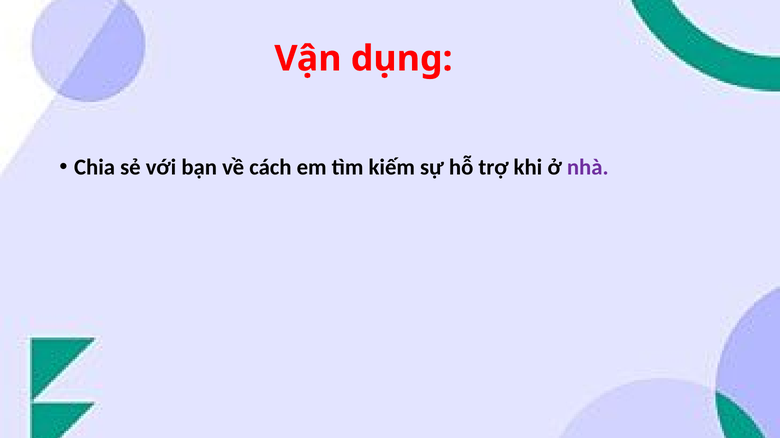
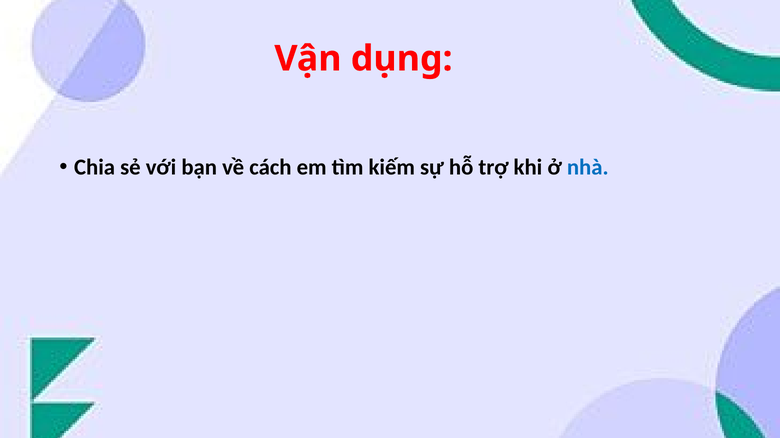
nhà colour: purple -> blue
